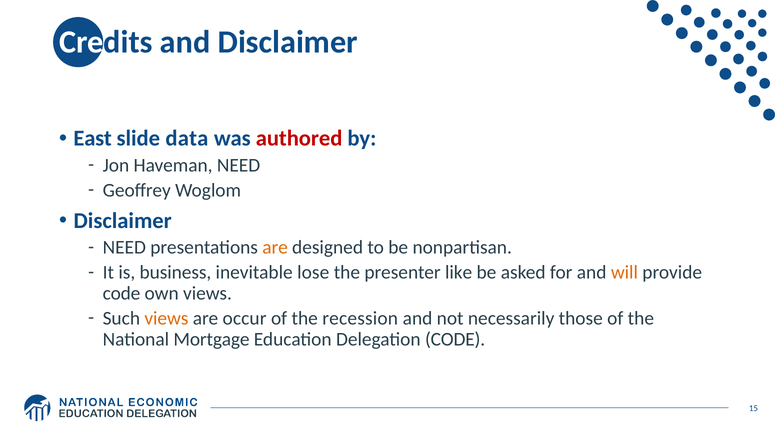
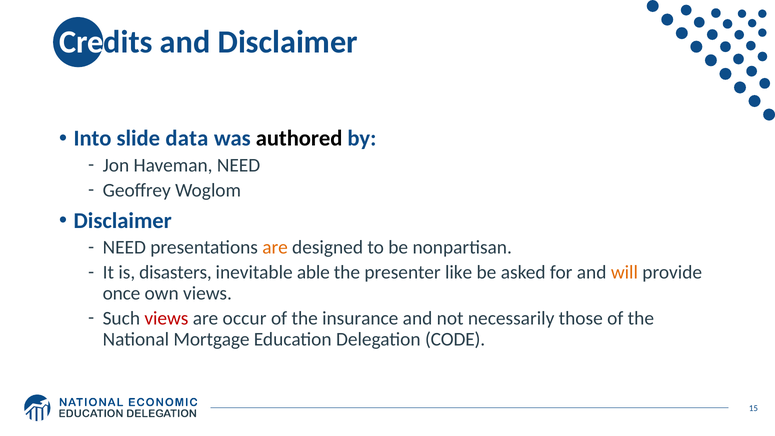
East: East -> Into
authored colour: red -> black
business: business -> disasters
lose: lose -> able
code at (121, 293): code -> once
views at (166, 318) colour: orange -> red
recession: recession -> insurance
